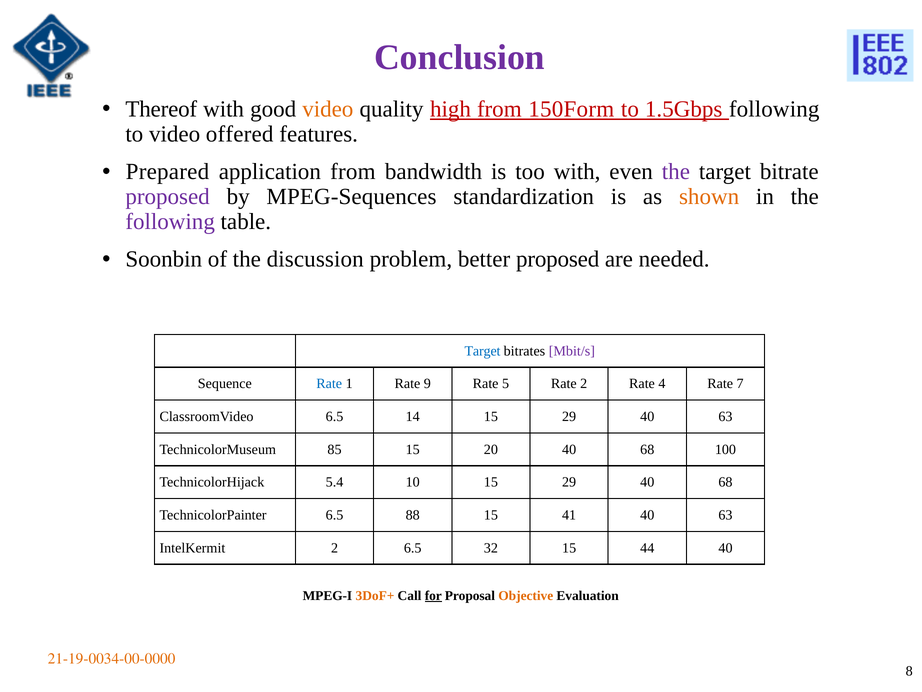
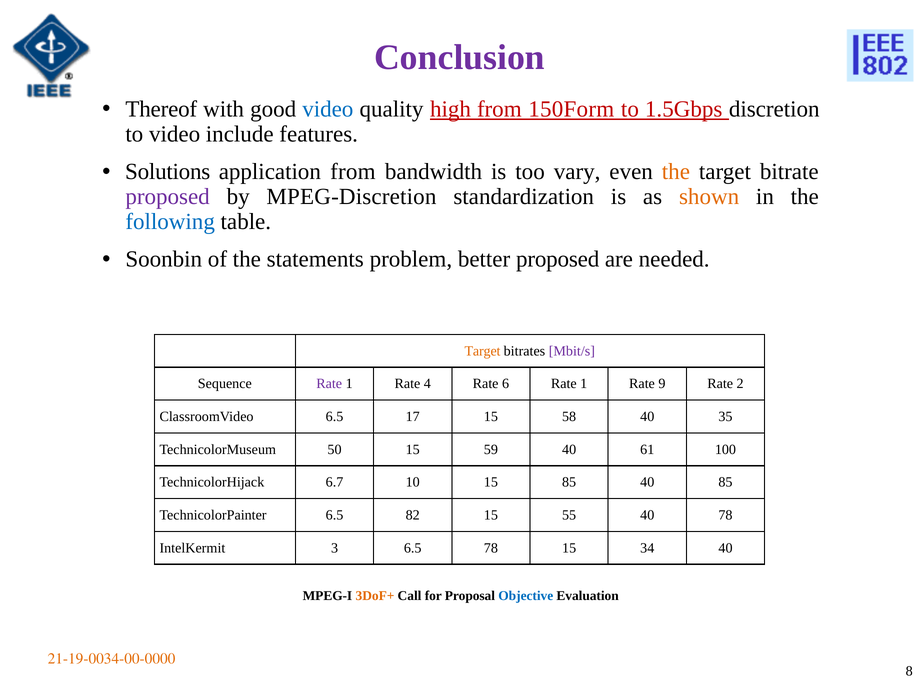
video at (328, 109) colour: orange -> blue
1.5Gbps following: following -> discretion
offered: offered -> include
Prepared: Prepared -> Solutions
too with: with -> vary
the at (676, 172) colour: purple -> orange
MPEG-Sequences: MPEG-Sequences -> MPEG-Discretion
following at (170, 221) colour: purple -> blue
discussion: discussion -> statements
Target at (483, 351) colour: blue -> orange
Rate at (329, 383) colour: blue -> purple
9: 9 -> 4
5: 5 -> 6
2 at (584, 383): 2 -> 1
4: 4 -> 9
7: 7 -> 2
14: 14 -> 17
29 at (569, 416): 29 -> 58
63 at (725, 416): 63 -> 35
85: 85 -> 50
20: 20 -> 59
68 at (647, 449): 68 -> 61
5.4: 5.4 -> 6.7
10 15 29: 29 -> 85
68 at (725, 482): 68 -> 85
88: 88 -> 82
41: 41 -> 55
63 at (725, 515): 63 -> 78
IntelKermit 2: 2 -> 3
6.5 32: 32 -> 78
44: 44 -> 34
for underline: present -> none
Objective colour: orange -> blue
